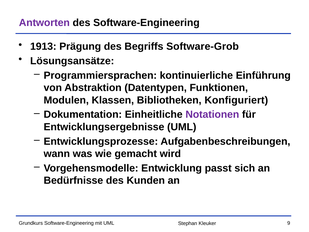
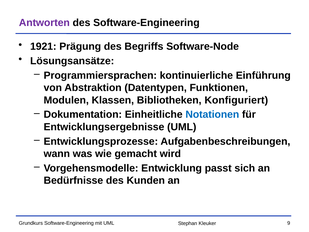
1913: 1913 -> 1921
Software-Grob: Software-Grob -> Software-Node
Notationen colour: purple -> blue
